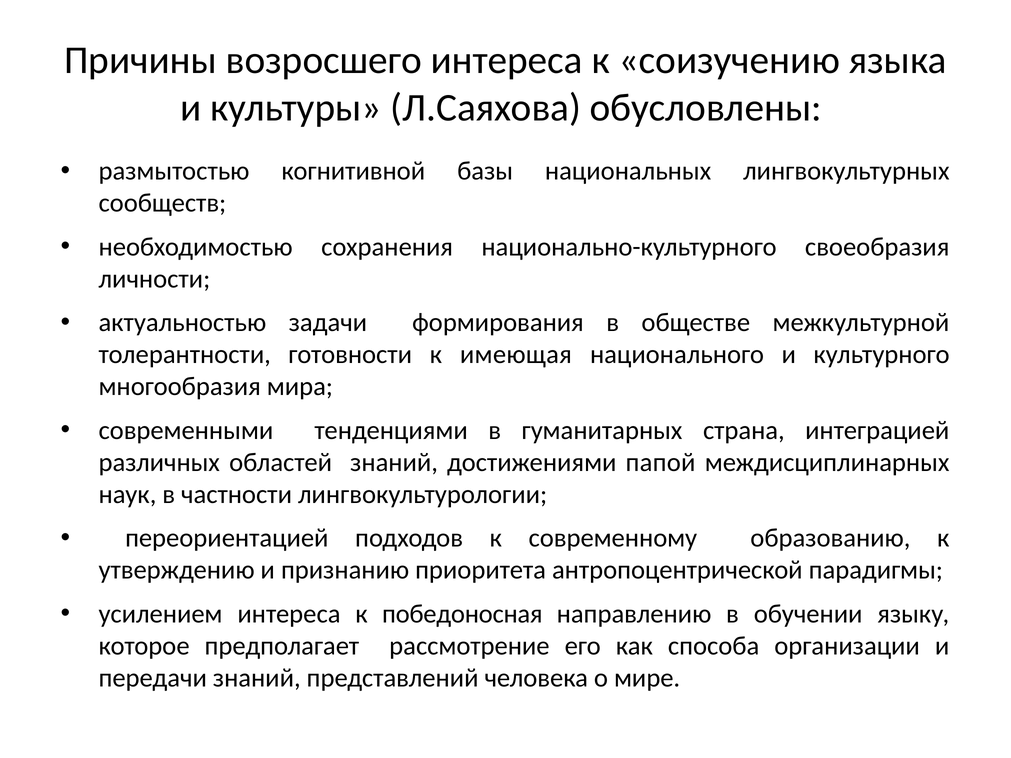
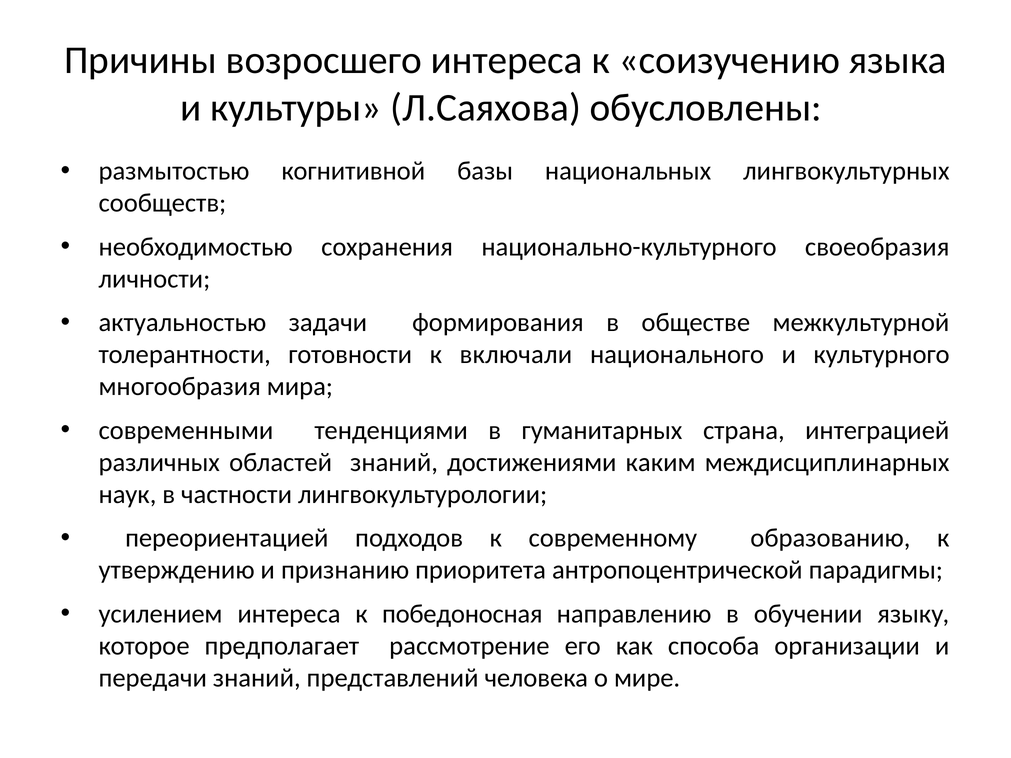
имеющая: имеющая -> включали
папой: папой -> каким
